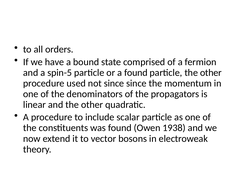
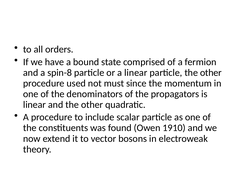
spin-5: spin-5 -> spin-8
a found: found -> linear
not since: since -> must
1938: 1938 -> 1910
